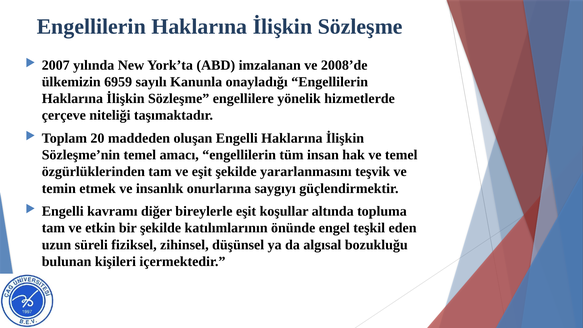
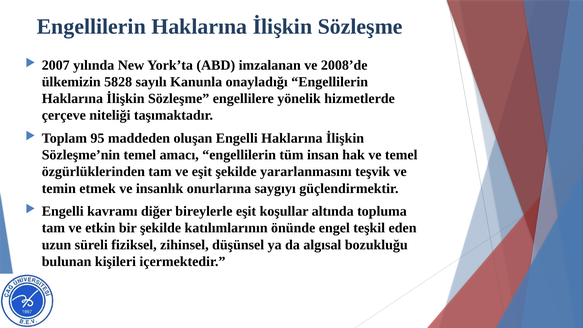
6959: 6959 -> 5828
20: 20 -> 95
